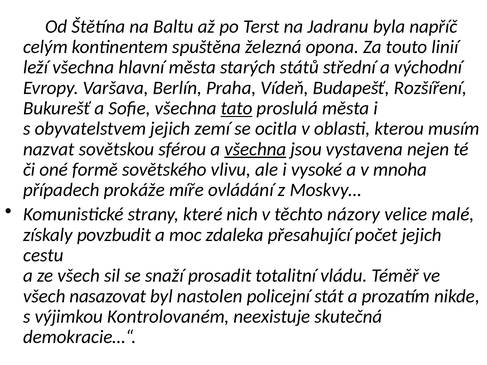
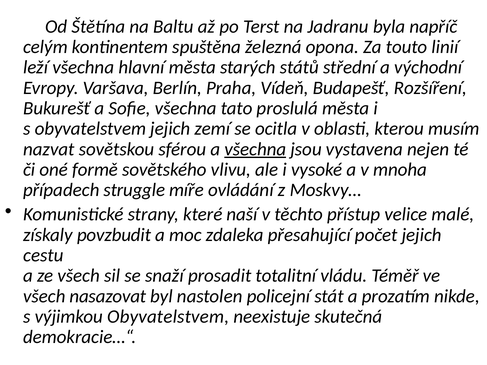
tato underline: present -> none
prokáže: prokáže -> struggle
nich: nich -> naší
názory: názory -> přístup
výjimkou Kontrolovaném: Kontrolovaném -> Obyvatelstvem
